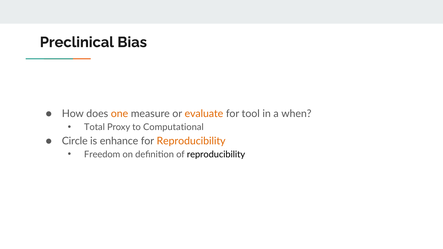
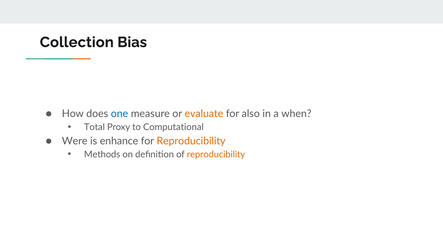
Preclinical: Preclinical -> Collection
one colour: orange -> blue
tool: tool -> also
Circle: Circle -> Were
Freedom: Freedom -> Methods
reproducibility at (216, 154) colour: black -> orange
